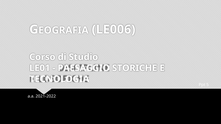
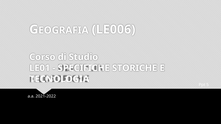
PAESAGGIO: PAESAGGIO -> SPECIFICHE
